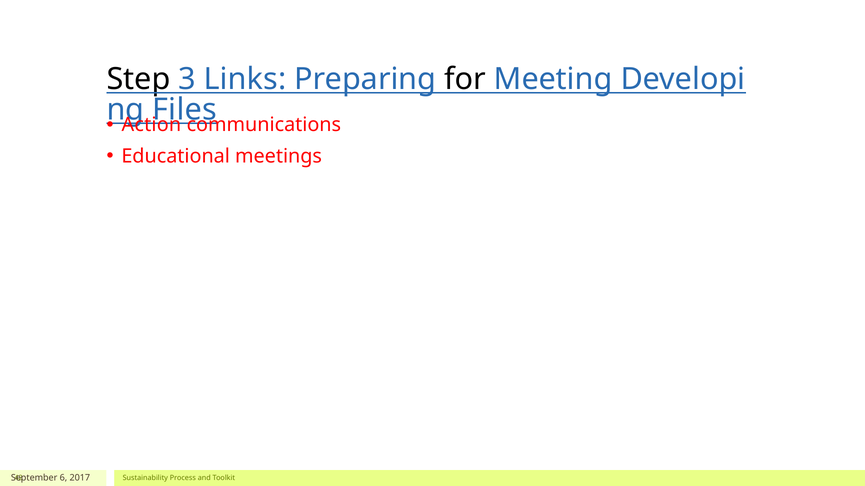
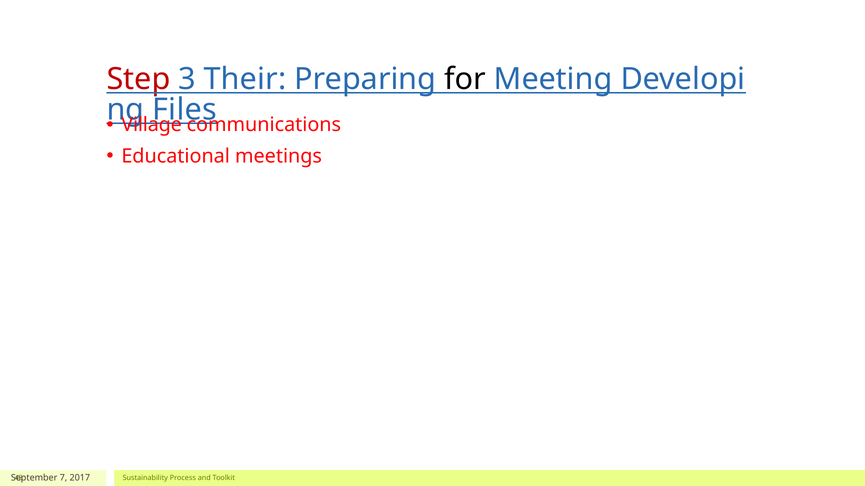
Step colour: black -> red
Links: Links -> Their
Action: Action -> Village
6: 6 -> 7
